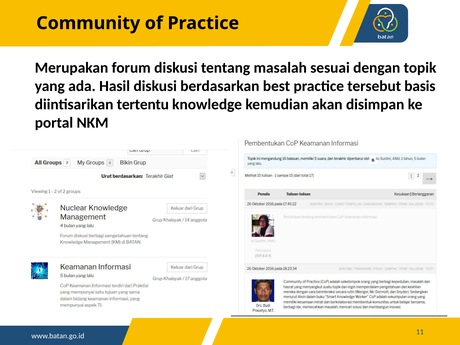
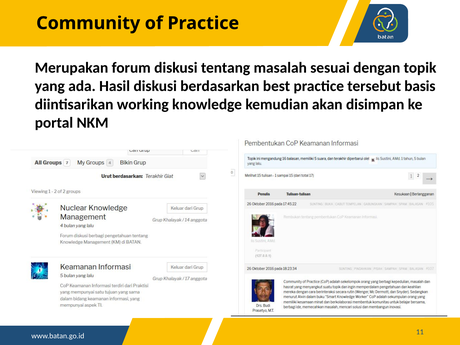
tertentu: tertentu -> working
